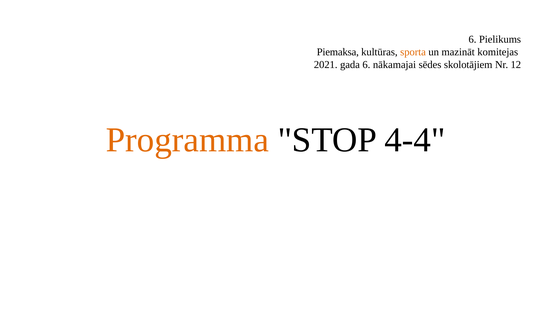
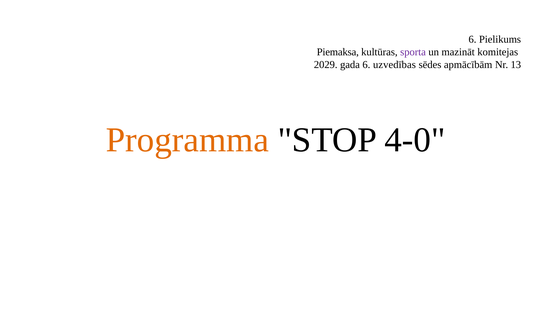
sporta colour: orange -> purple
2021: 2021 -> 2029
nākamajai: nākamajai -> uzvedības
skolotājiem: skolotājiem -> apmācībām
12: 12 -> 13
4-4: 4-4 -> 4-0
